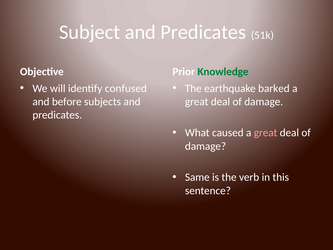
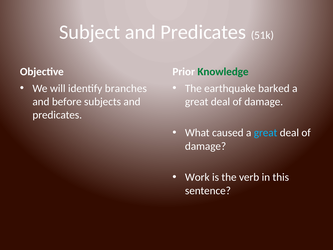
confused: confused -> branches
great at (266, 133) colour: pink -> light blue
Same: Same -> Work
